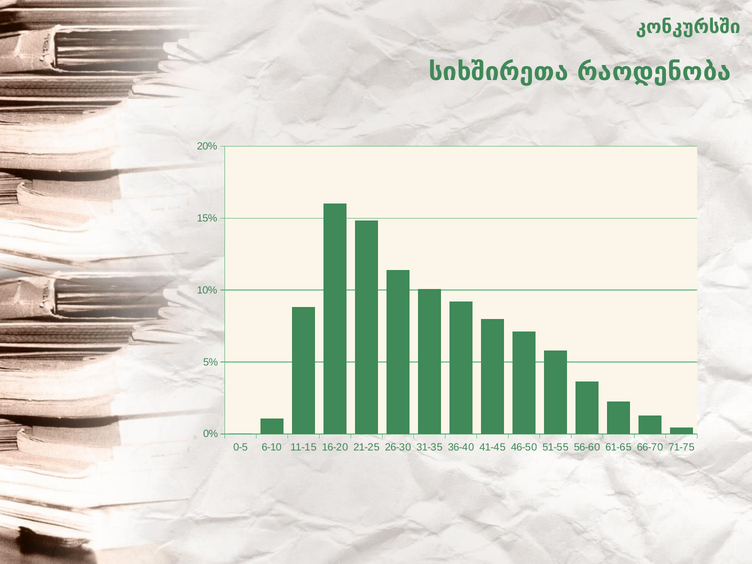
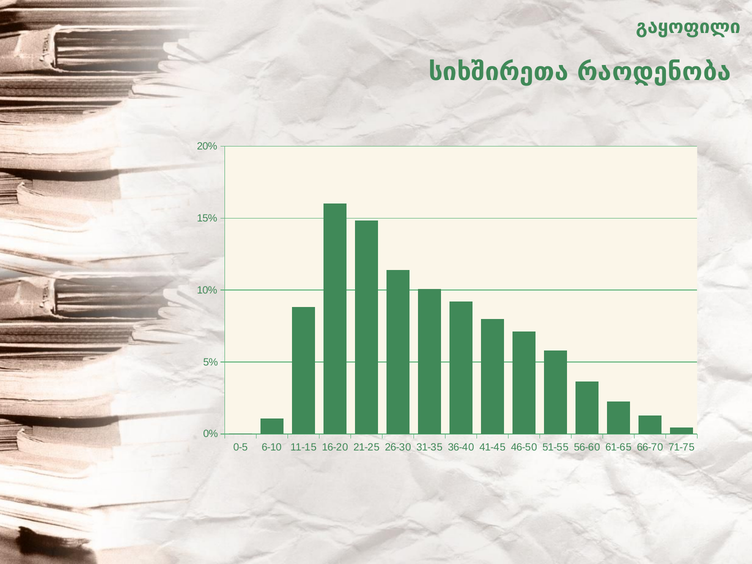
კონკურსში: კონკურსში -> გაყოფილი
